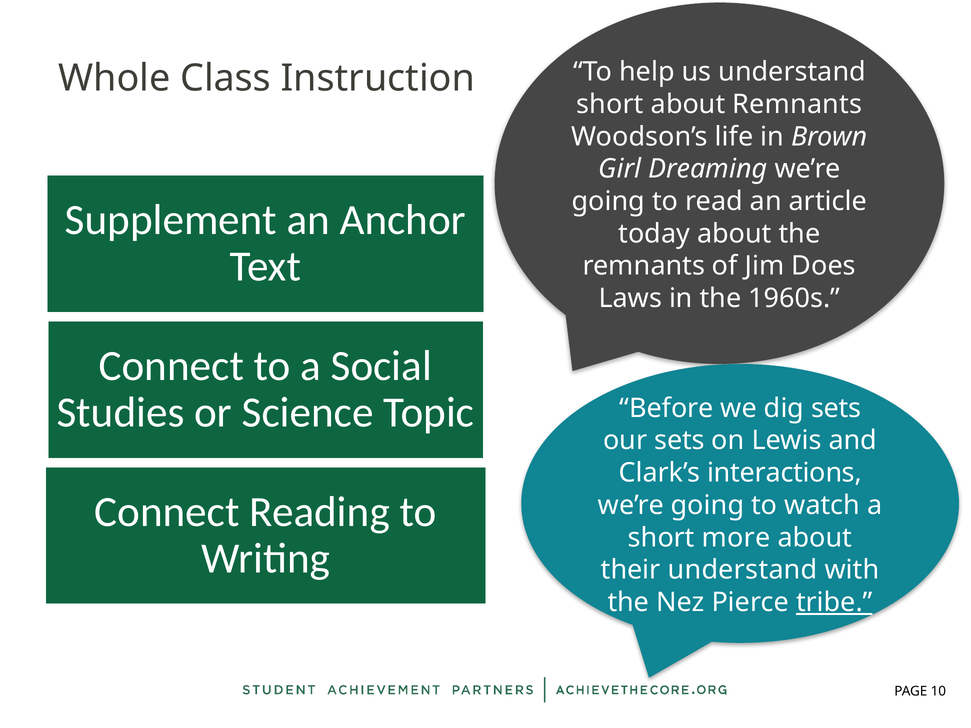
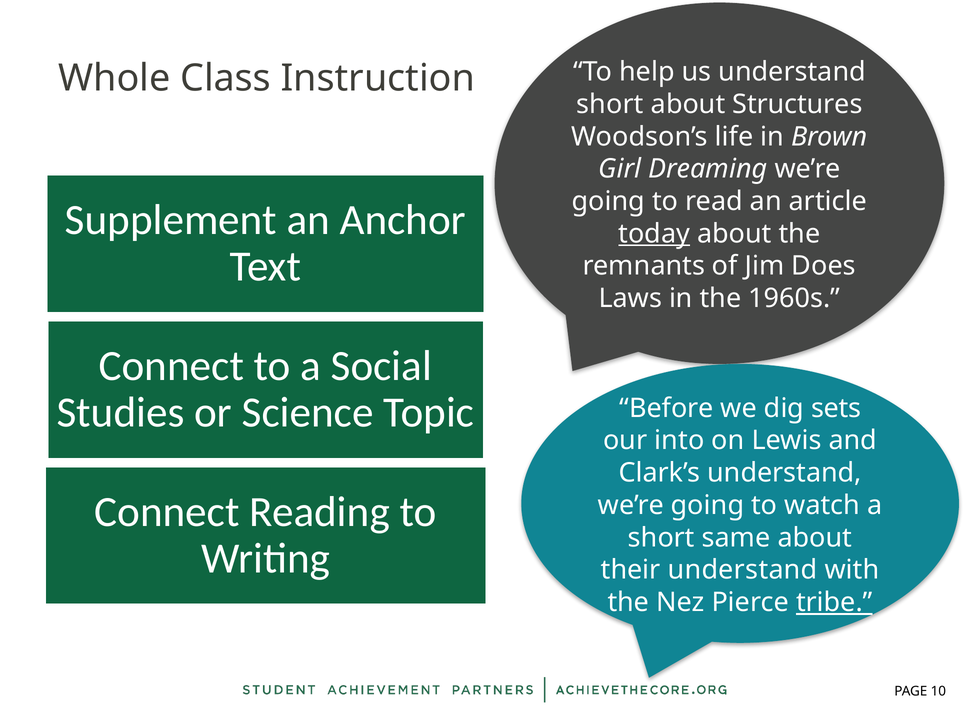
about Remnants: Remnants -> Structures
today underline: none -> present
our sets: sets -> into
Clark’s interactions: interactions -> understand
more: more -> same
